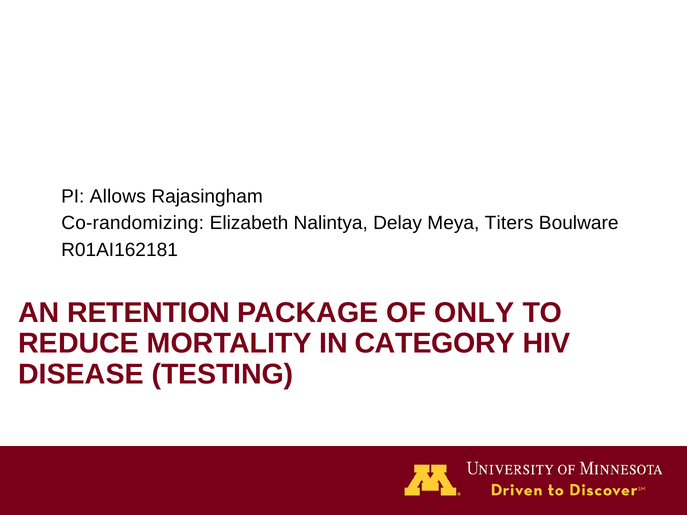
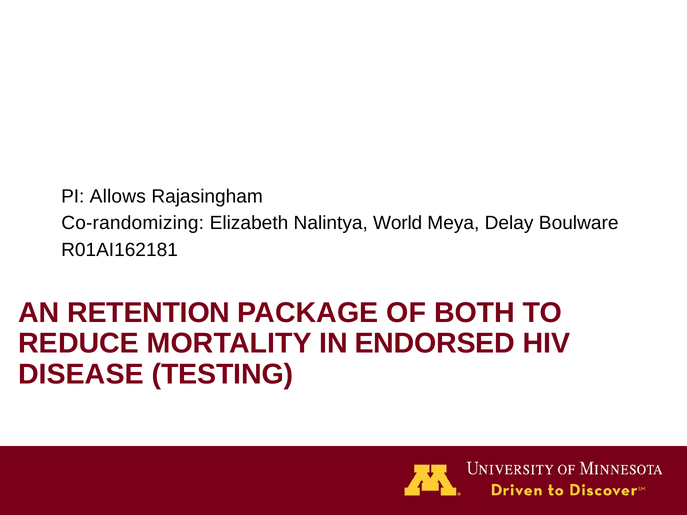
Delay: Delay -> World
Titers: Titers -> Delay
ONLY: ONLY -> BOTH
CATEGORY: CATEGORY -> ENDORSED
